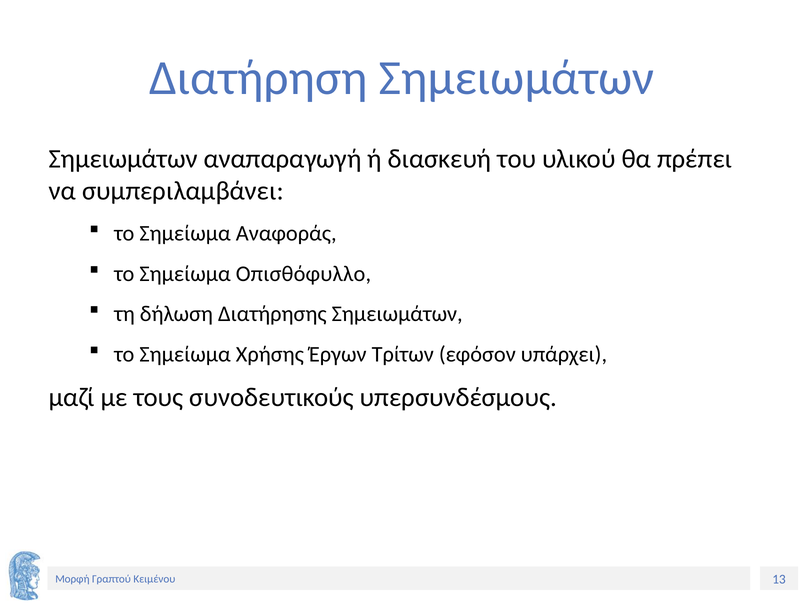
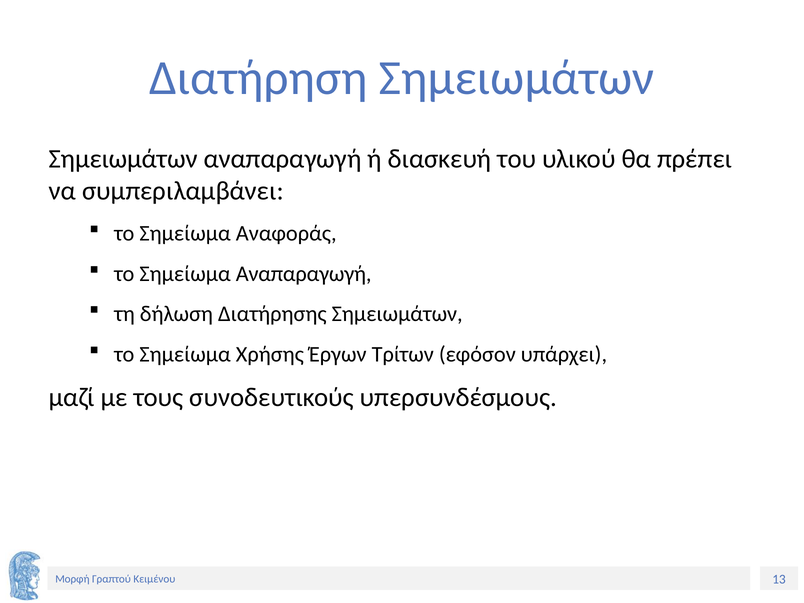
Σημείωμα Οπισθόφυλλο: Οπισθόφυλλο -> Αναπαραγωγή
